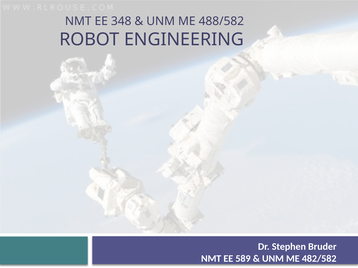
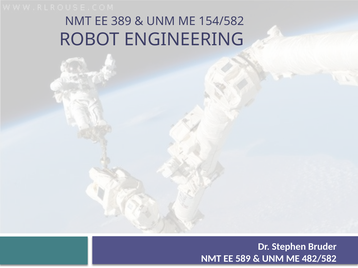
348: 348 -> 389
488/582: 488/582 -> 154/582
